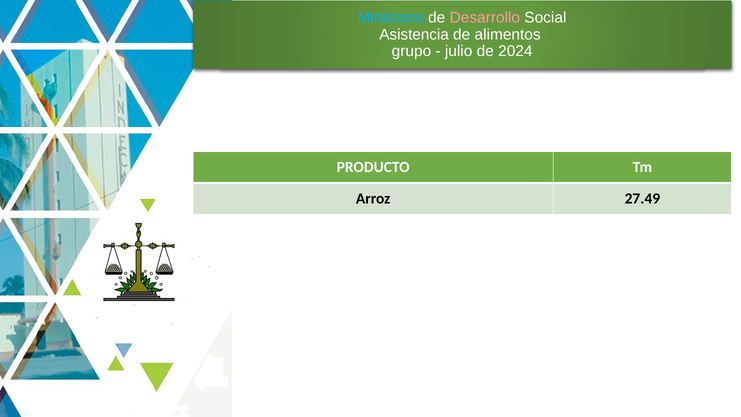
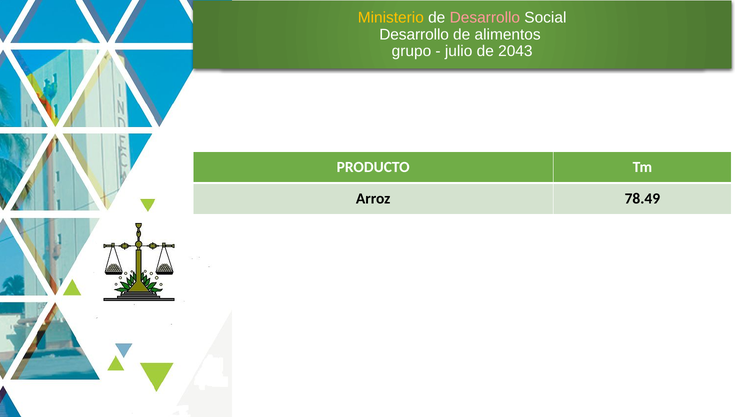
Ministerio colour: light blue -> yellow
Asistencia at (414, 34): Asistencia -> Desarrollo
2024: 2024 -> 2043
27.49: 27.49 -> 78.49
